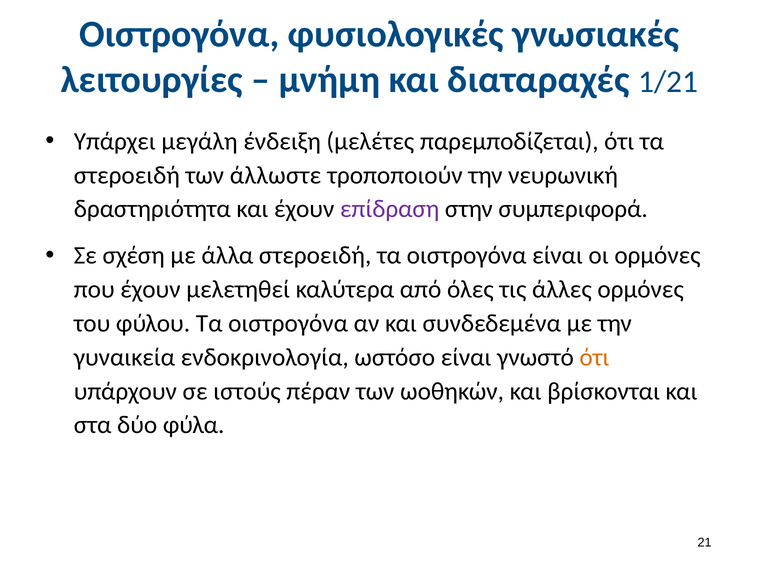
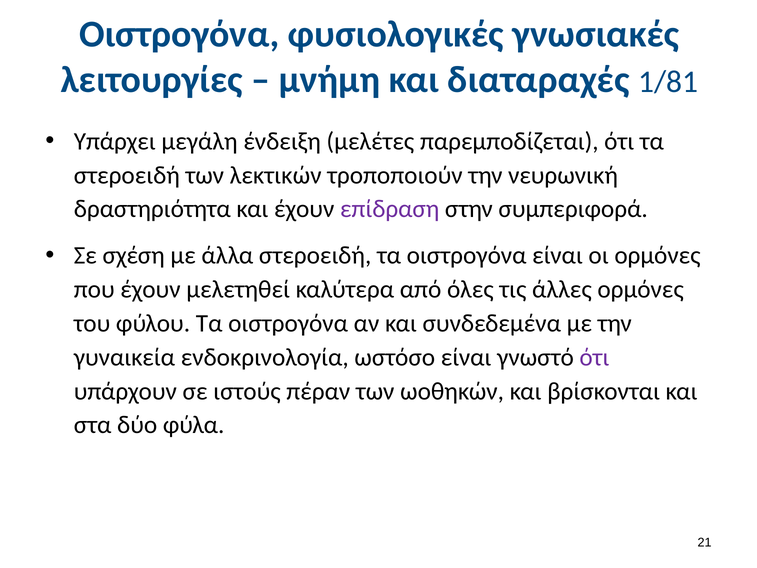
1/21: 1/21 -> 1/81
άλλωστε: άλλωστε -> λεκτικών
ότι at (594, 357) colour: orange -> purple
